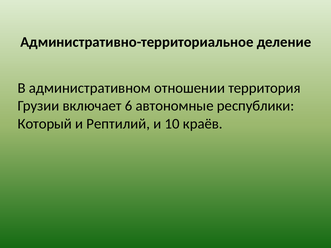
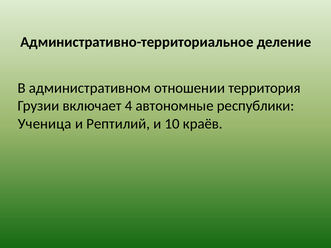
6: 6 -> 4
Который: Который -> Ученица
